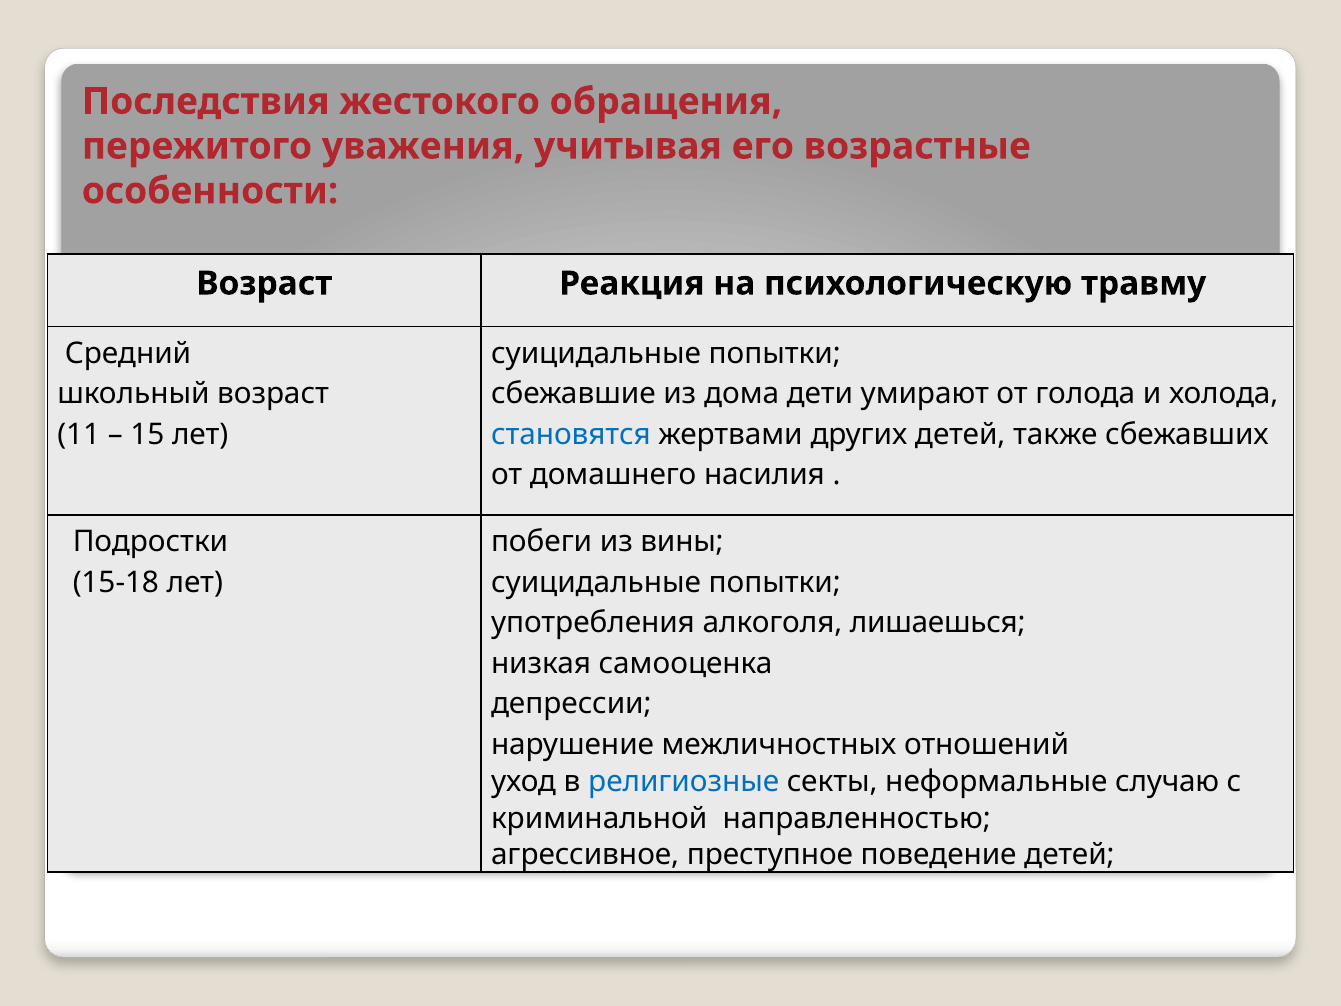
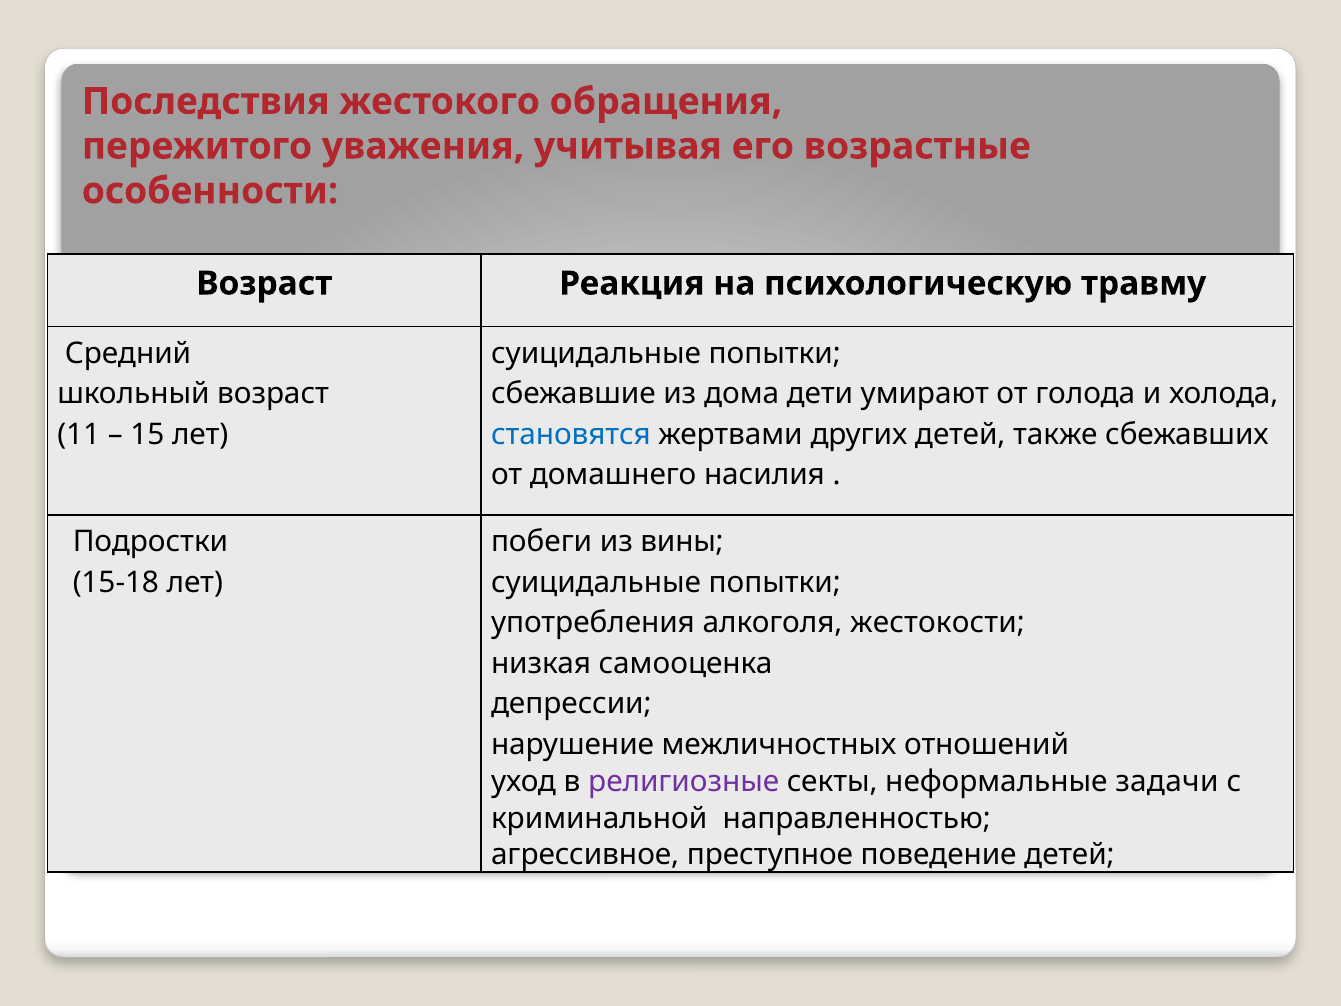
лишаешься: лишаешься -> жестокости
религиозные colour: blue -> purple
случаю: случаю -> задачи
